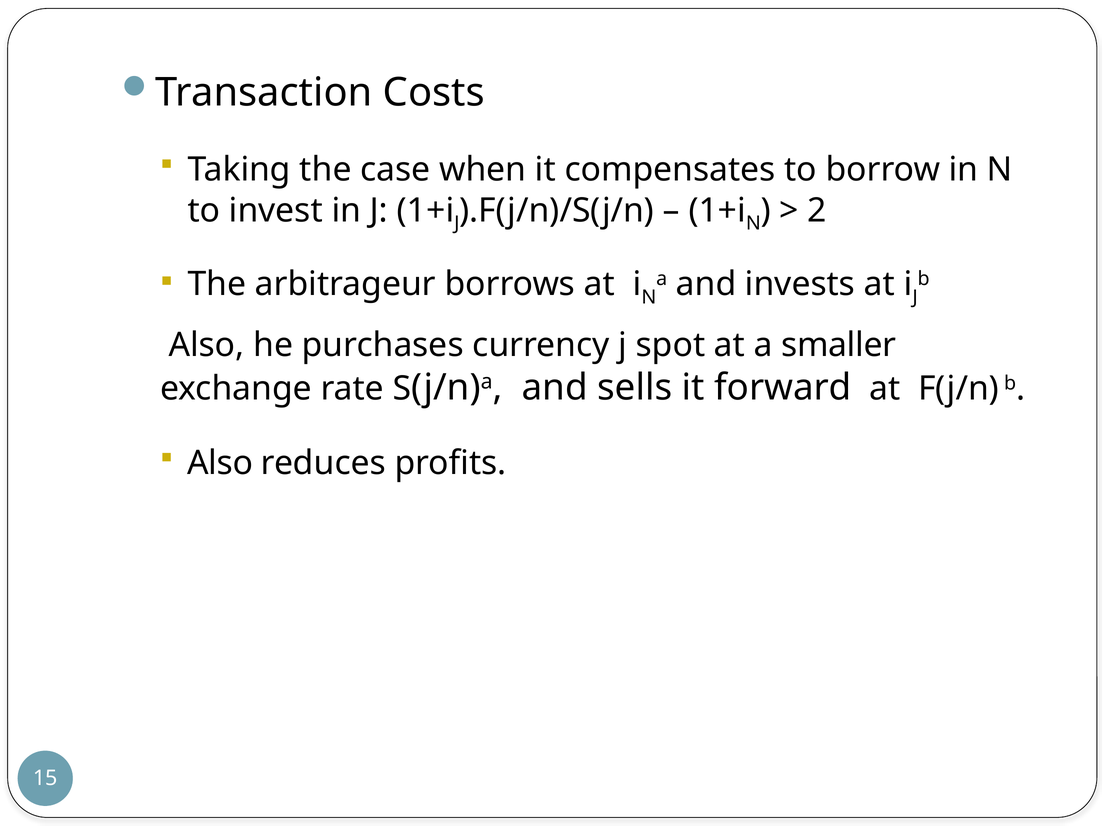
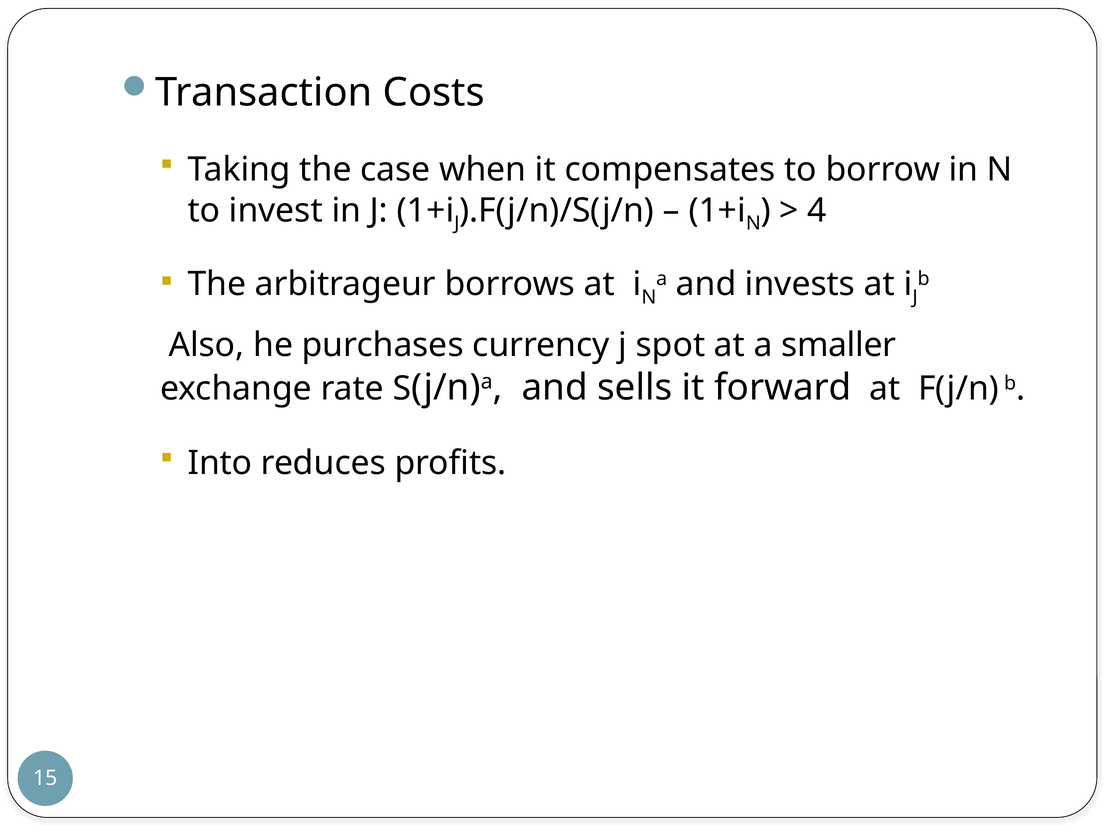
2: 2 -> 4
Also at (220, 463): Also -> Into
